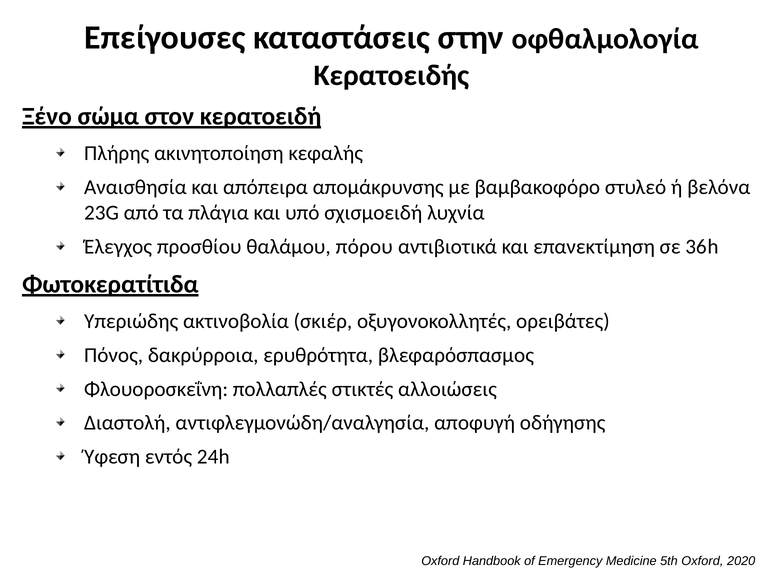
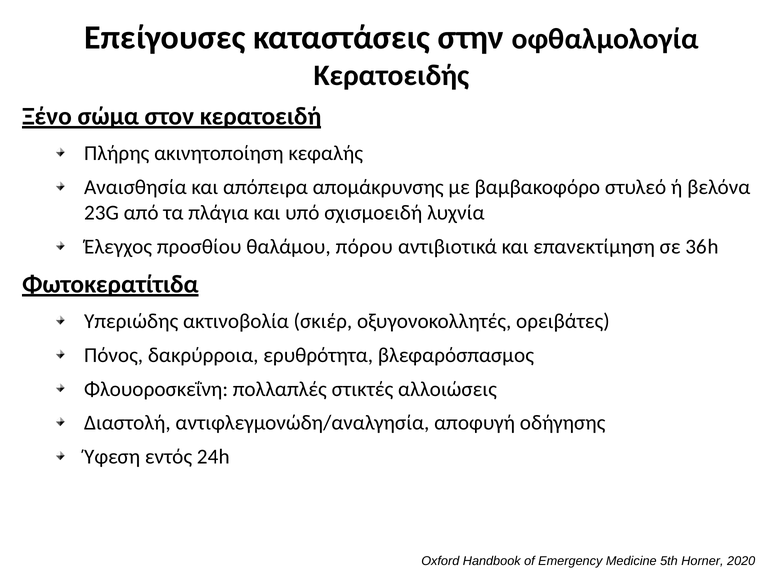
5th Oxford: Oxford -> Horner
